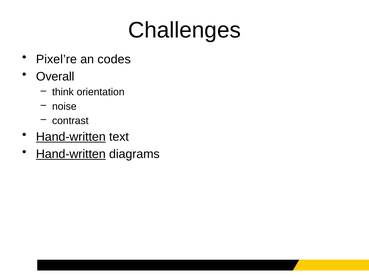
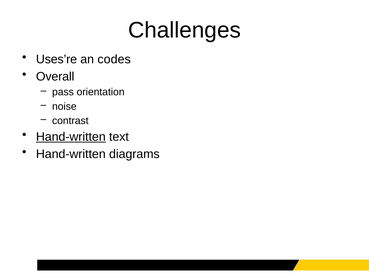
Pixel’re: Pixel’re -> Uses’re
think: think -> pass
Hand-written at (71, 154) underline: present -> none
